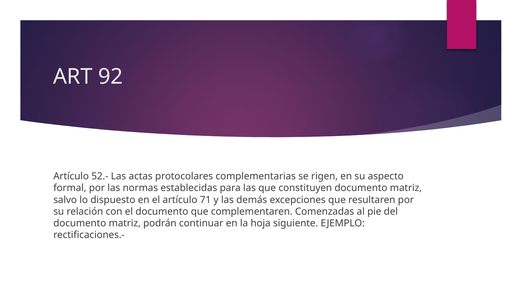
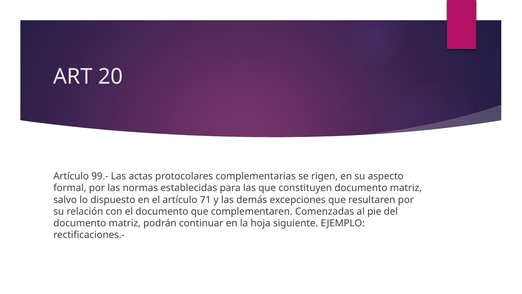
92: 92 -> 20
52.-: 52.- -> 99.-
